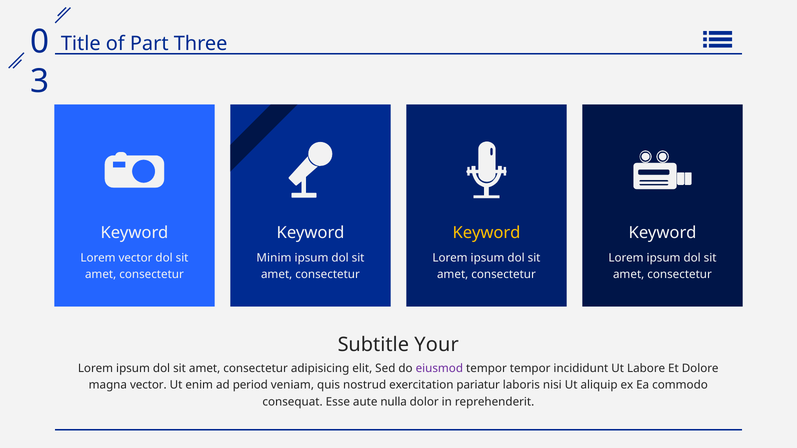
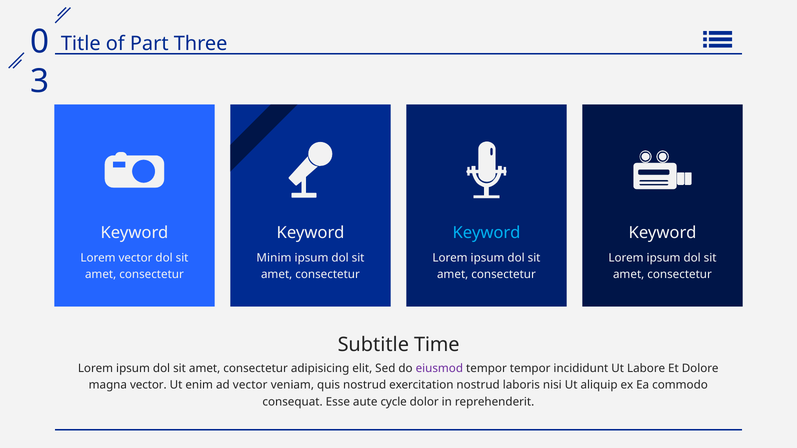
Keyword at (487, 233) colour: yellow -> light blue
Your: Your -> Time
ad period: period -> vector
exercitation pariatur: pariatur -> nostrud
nulla: nulla -> cycle
